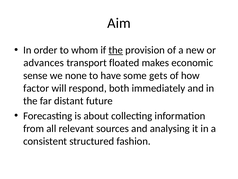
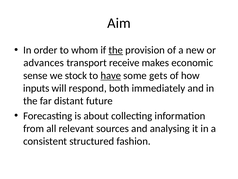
floated: floated -> receive
none: none -> stock
have underline: none -> present
factor: factor -> inputs
